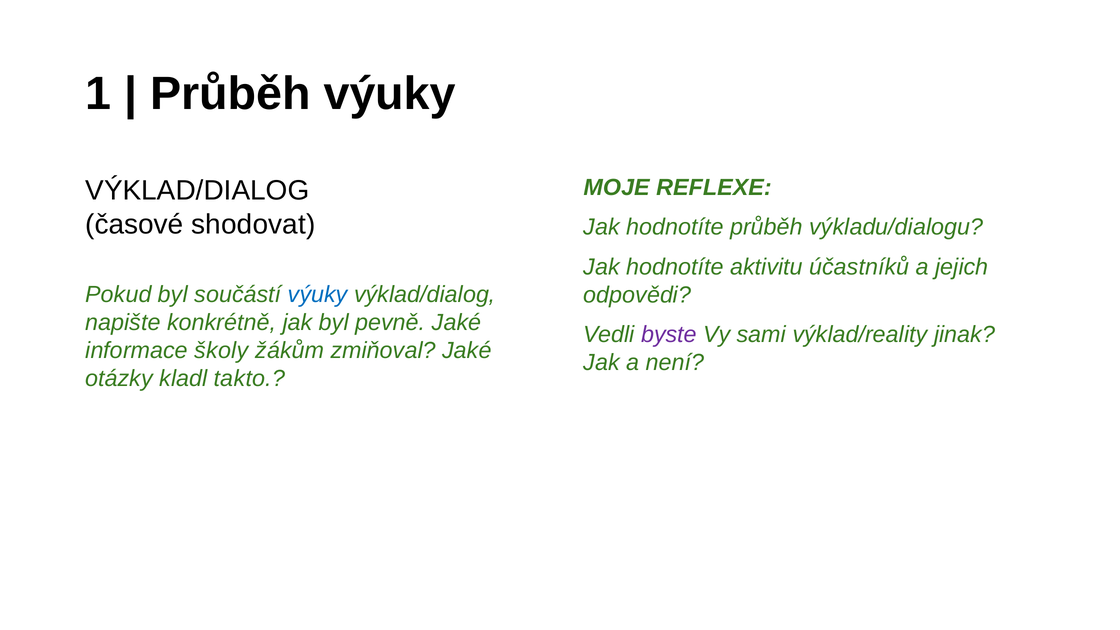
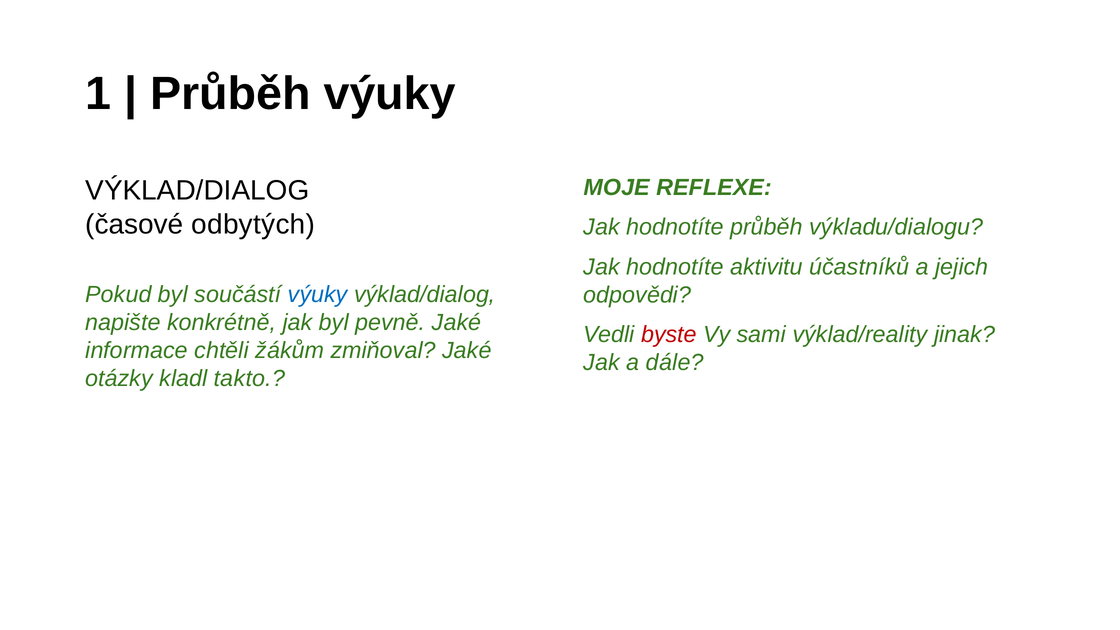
shodovat: shodovat -> odbytých
byste colour: purple -> red
školy: školy -> chtěli
není: není -> dále
